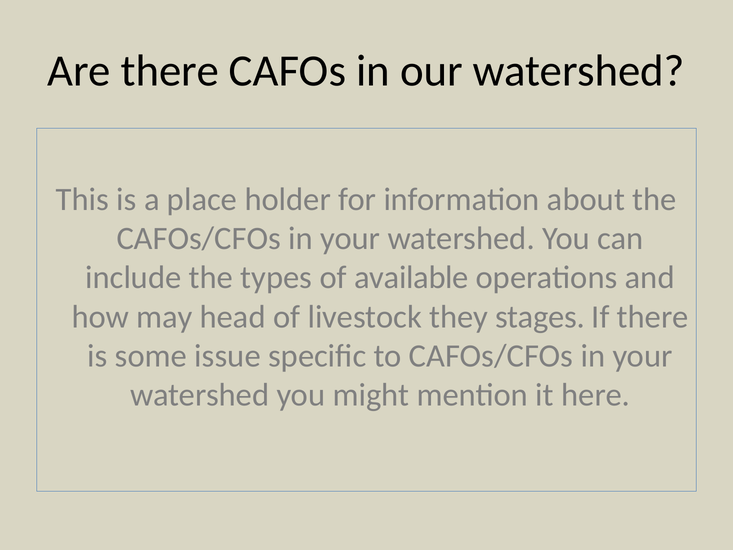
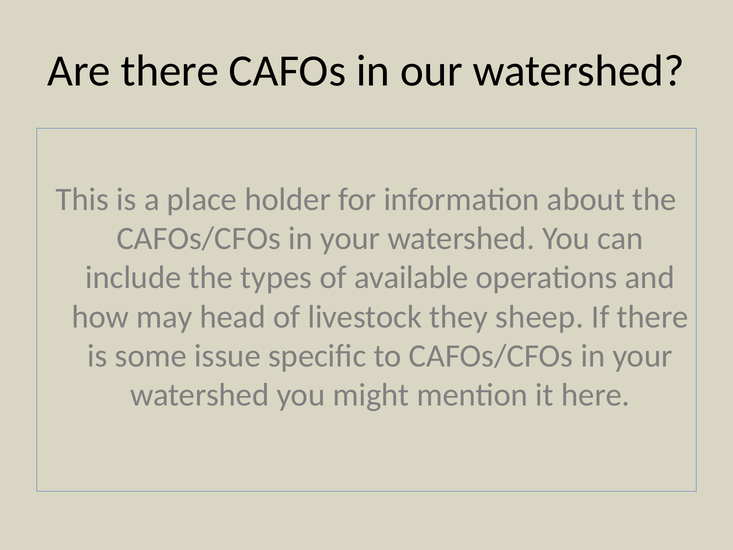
stages: stages -> sheep
